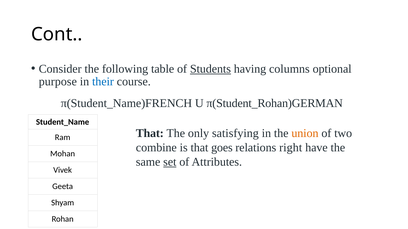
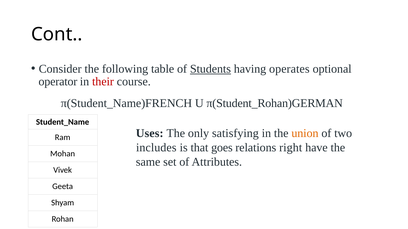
columns: columns -> operates
purpose: purpose -> operator
their colour: blue -> red
That at (150, 134): That -> Uses
combine: combine -> includes
set underline: present -> none
